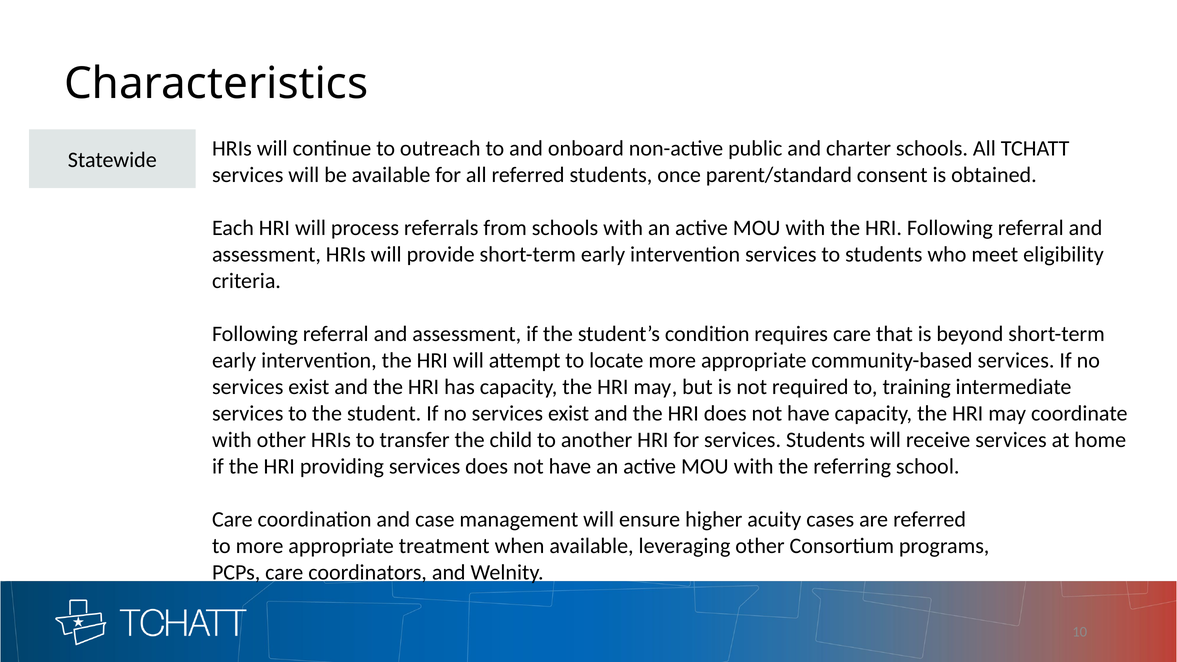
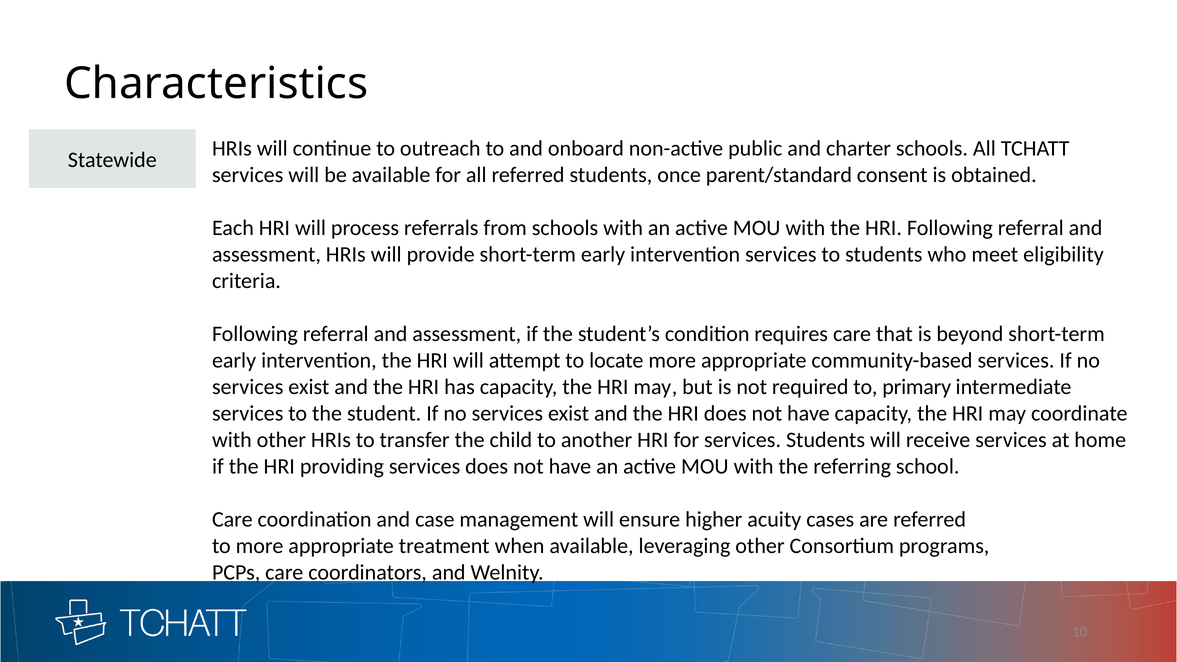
training: training -> primary
